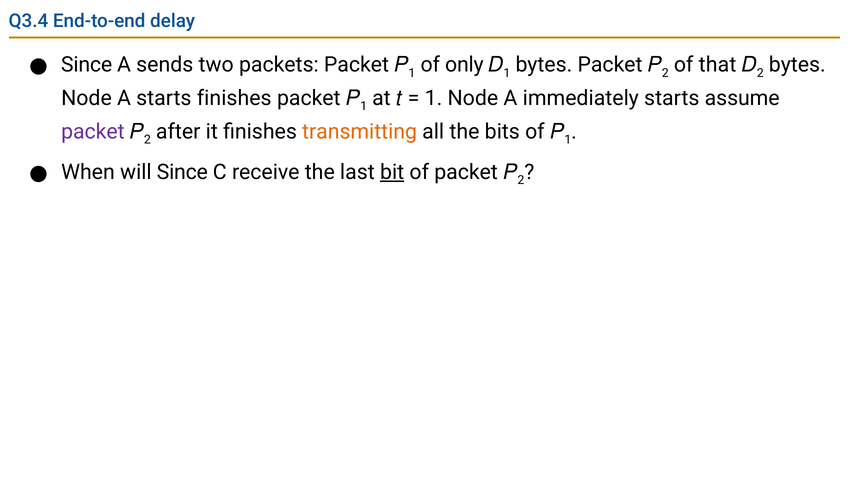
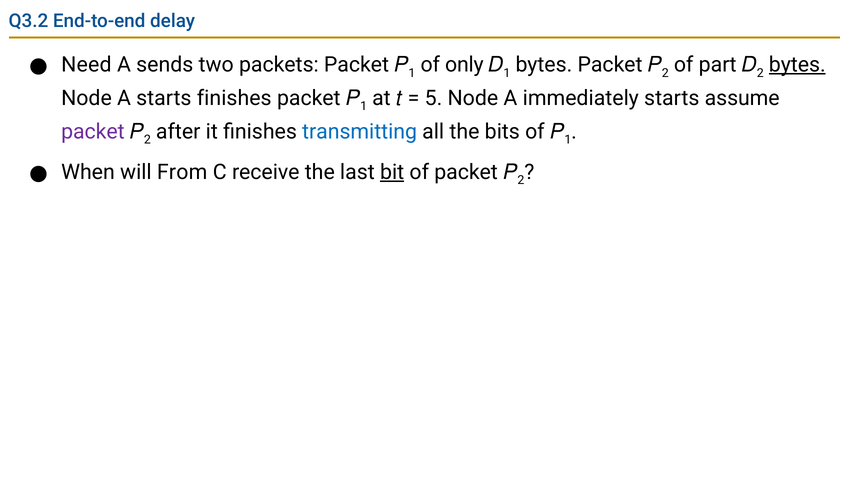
Q3.4: Q3.4 -> Q3.2
Since at (87, 65): Since -> Need
that: that -> part
bytes at (797, 65) underline: none -> present
1 at (433, 98): 1 -> 5
transmitting colour: orange -> blue
will Since: Since -> From
